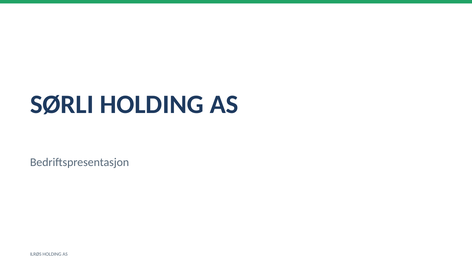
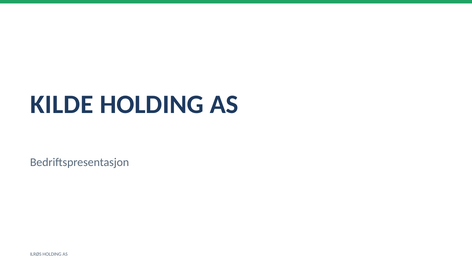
SØRLI: SØRLI -> KILDE
